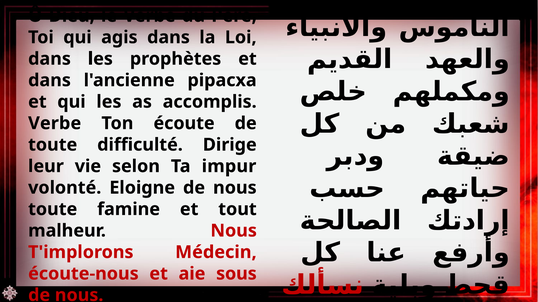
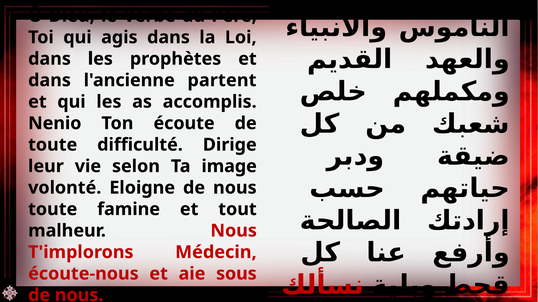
pipacxa: pipacxa -> partent
Verbe at (55, 124): Verbe -> Nenio
impur: impur -> image
